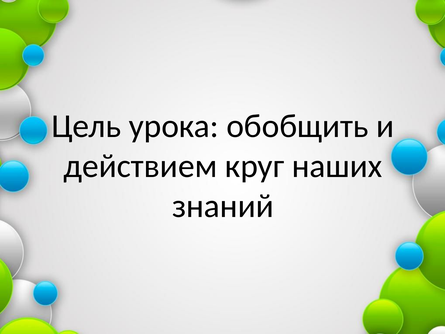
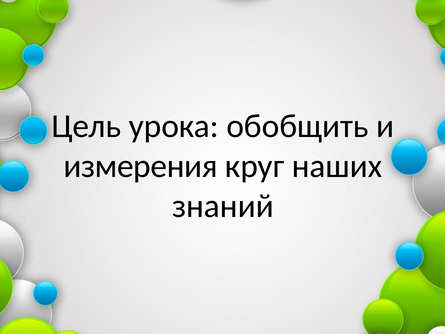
действием: действием -> измерения
